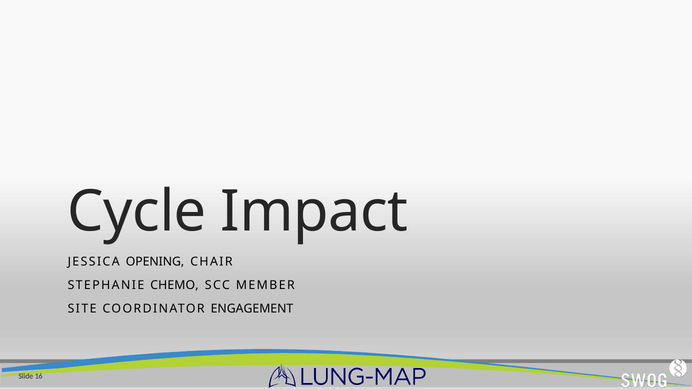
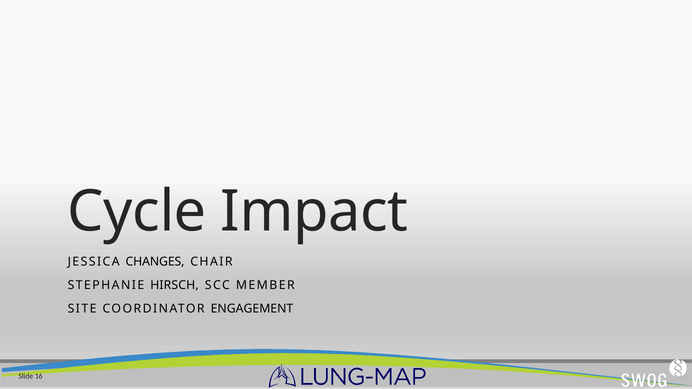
OPENING: OPENING -> CHANGES
CHEMO: CHEMO -> HIRSCH
